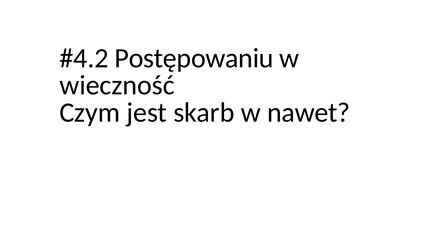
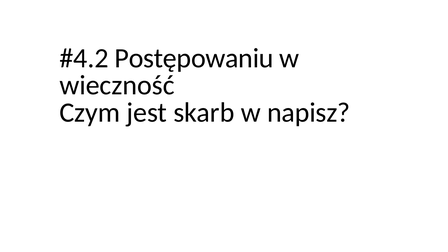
nawet: nawet -> napisz
